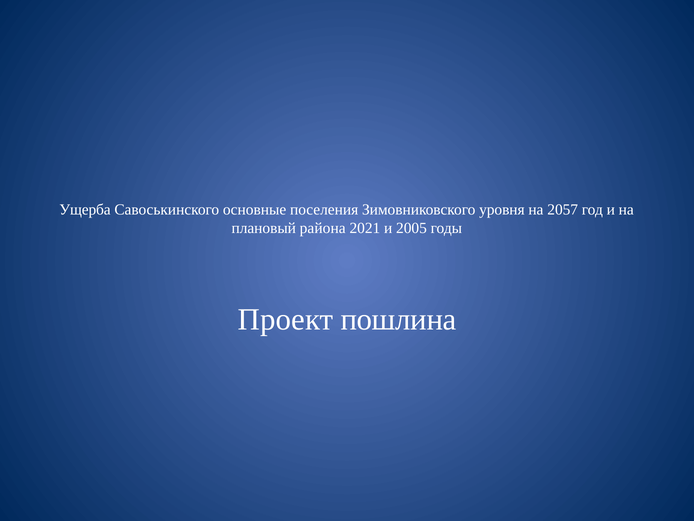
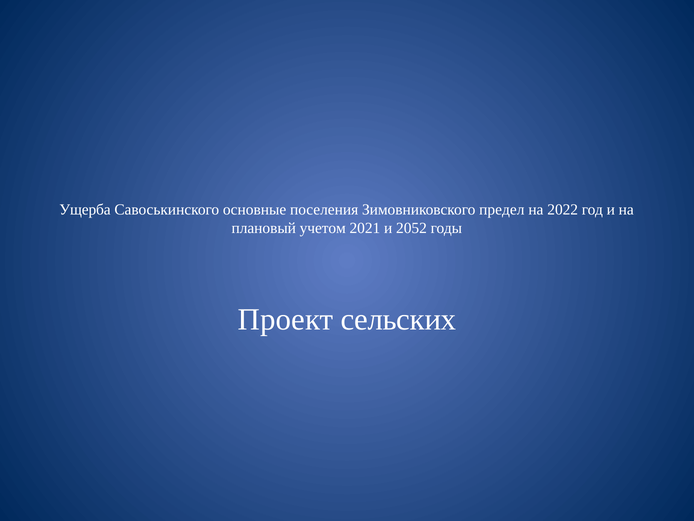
уровня: уровня -> предел
2057: 2057 -> 2022
района: района -> учетом
2005: 2005 -> 2052
пошлина: пошлина -> сельских
